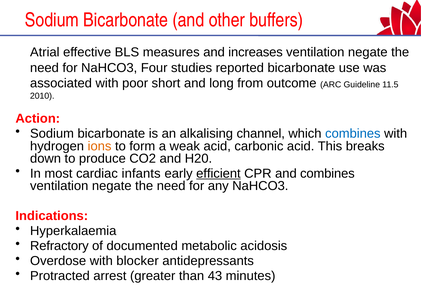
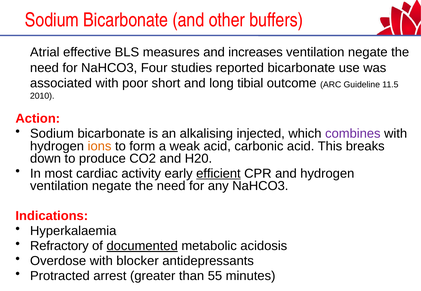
from: from -> tibial
channel: channel -> injected
combines at (353, 134) colour: blue -> purple
infants: infants -> activity
and combines: combines -> hydrogen
documented underline: none -> present
43: 43 -> 55
